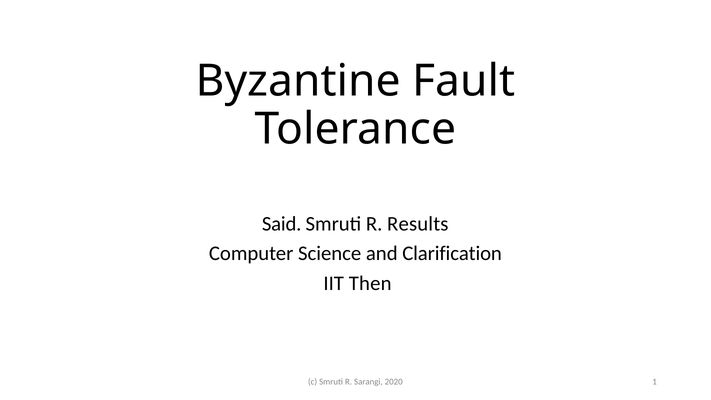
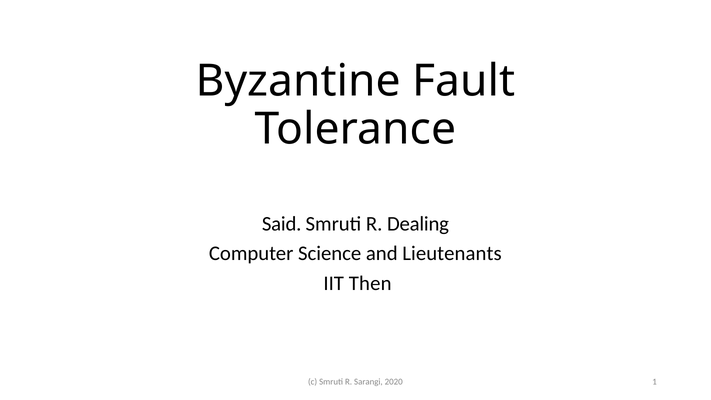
Results: Results -> Dealing
Clarification: Clarification -> Lieutenants
